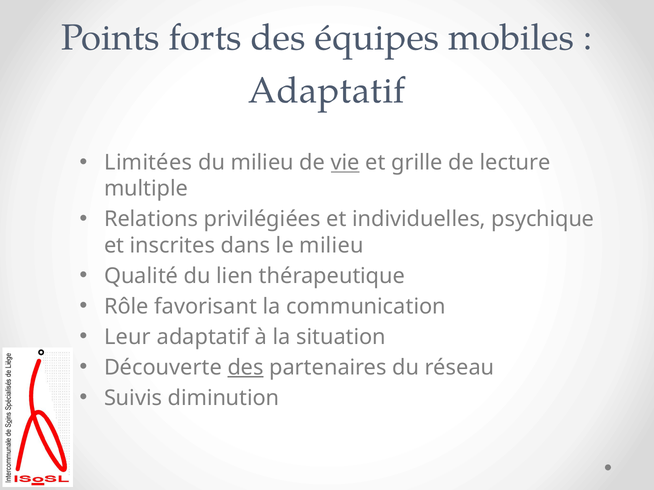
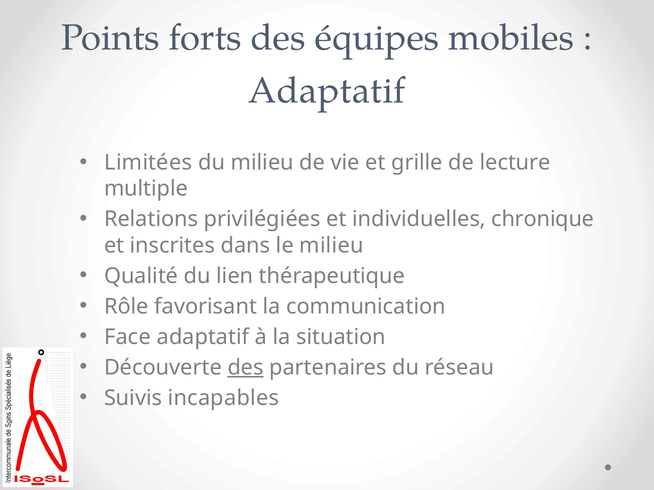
vie underline: present -> none
psychique: psychique -> chronique
Leur: Leur -> Face
diminution: diminution -> incapables
